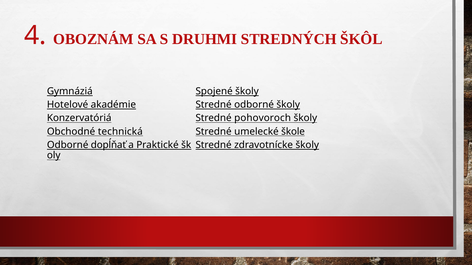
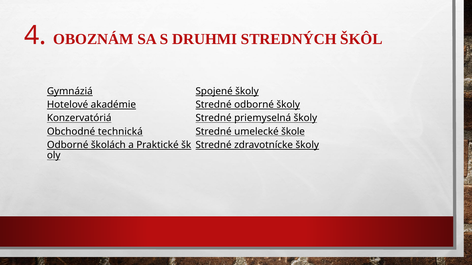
pohovoroch: pohovoroch -> priemyselná
dopĺňať: dopĺňať -> školách
